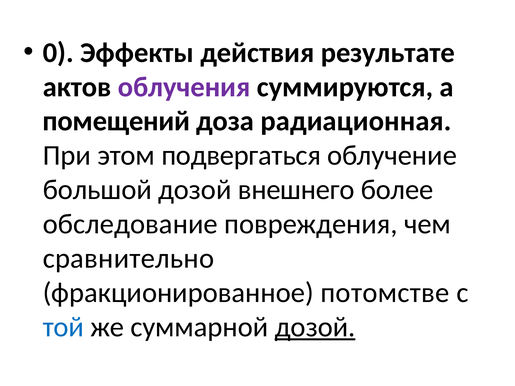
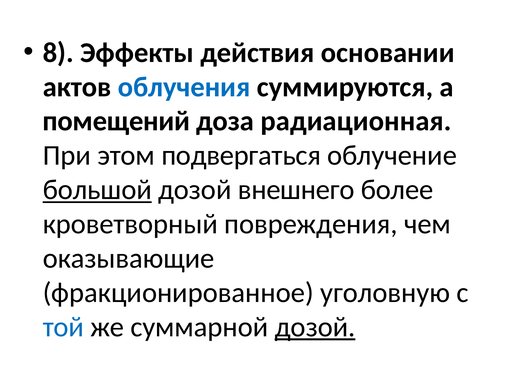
0: 0 -> 8
результате: результате -> основании
облучения colour: purple -> blue
большой underline: none -> present
обследование: обследование -> кроветворный
сравнительно: сравнительно -> оказывающие
потомстве: потомстве -> уголовную
